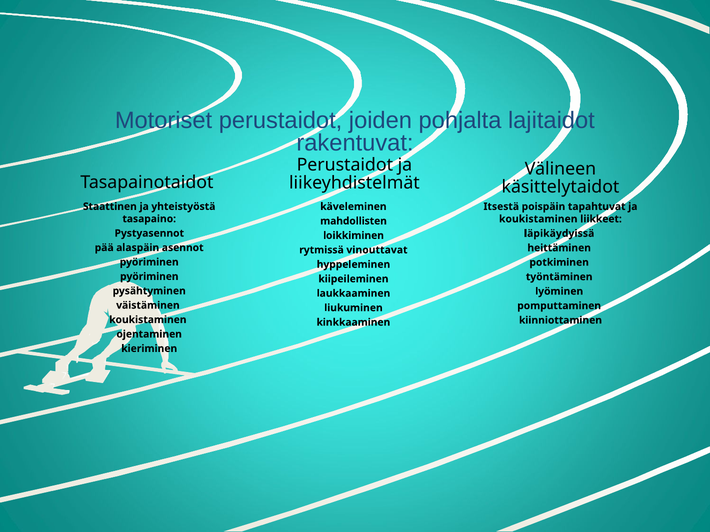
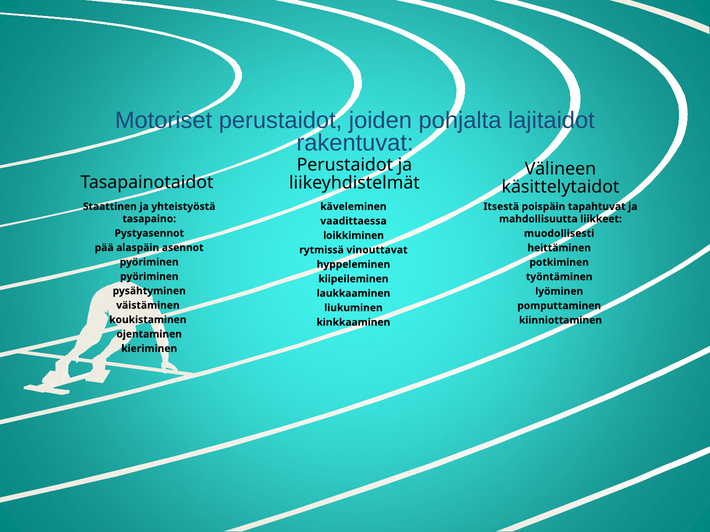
koukistaminen at (538, 219): koukistaminen -> mahdollisuutta
mahdollisten: mahdollisten -> vaadittaessa
läpikäydyissä: läpikäydyissä -> muodollisesti
